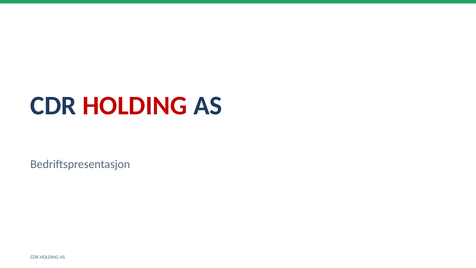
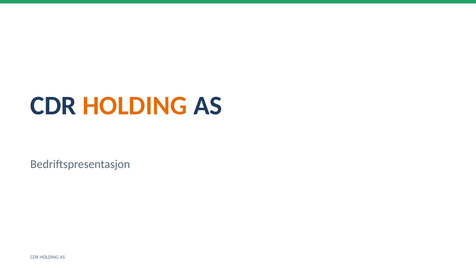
HOLDING at (135, 106) colour: red -> orange
